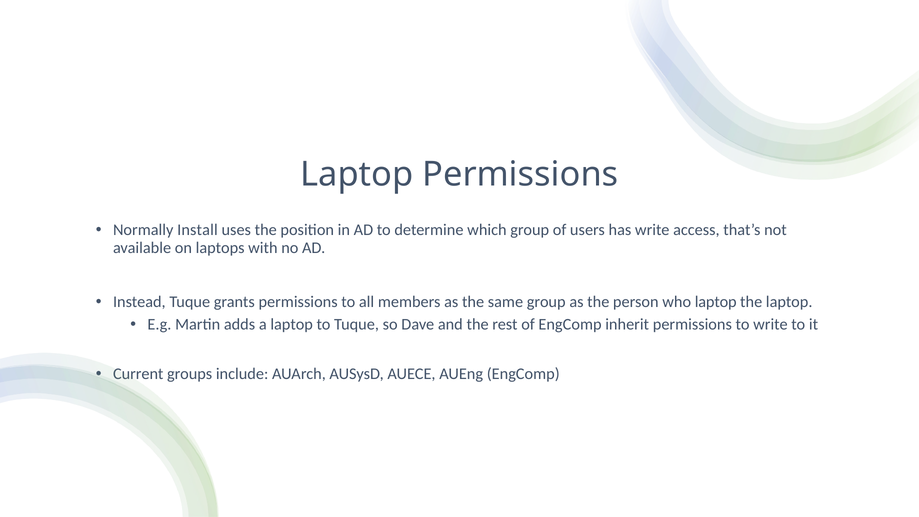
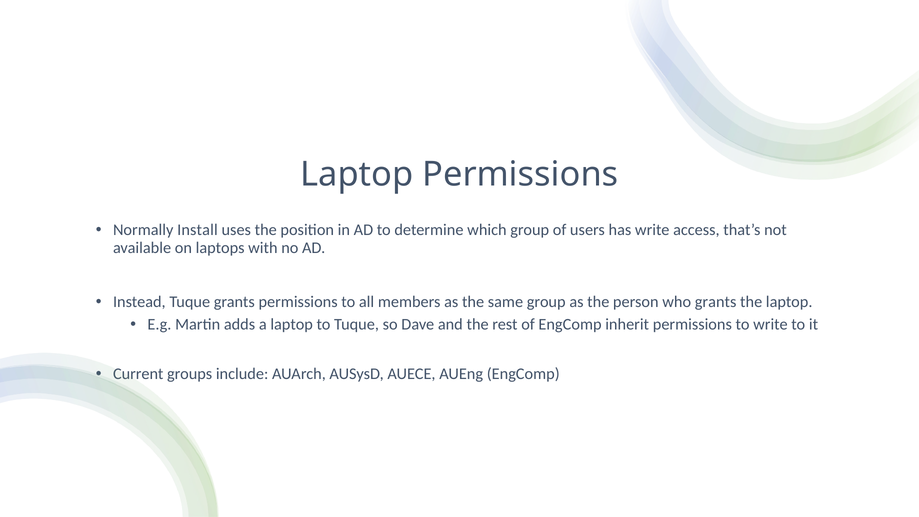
who laptop: laptop -> grants
